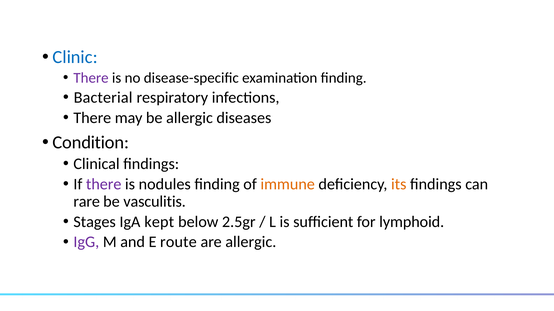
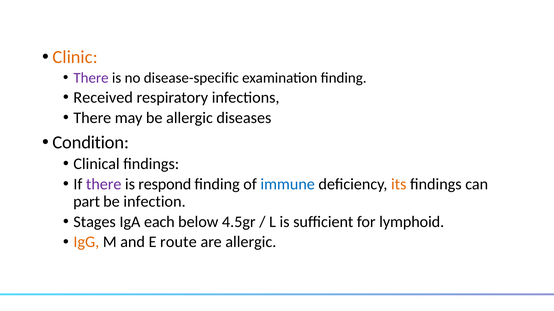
Clinic colour: blue -> orange
Bacterial: Bacterial -> Received
nodules: nodules -> respond
immune colour: orange -> blue
rare: rare -> part
vasculitis: vasculitis -> infection
kept: kept -> each
2.5gr: 2.5gr -> 4.5gr
IgG colour: purple -> orange
